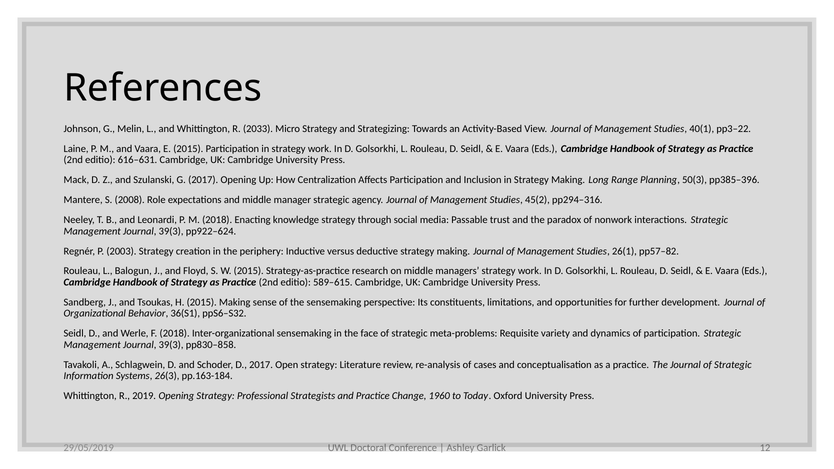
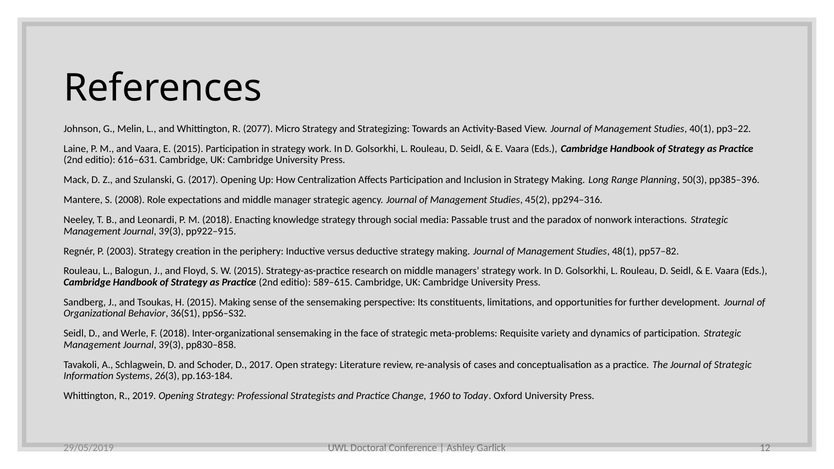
2033: 2033 -> 2077
pp922–624: pp922–624 -> pp922–915
26(1: 26(1 -> 48(1
